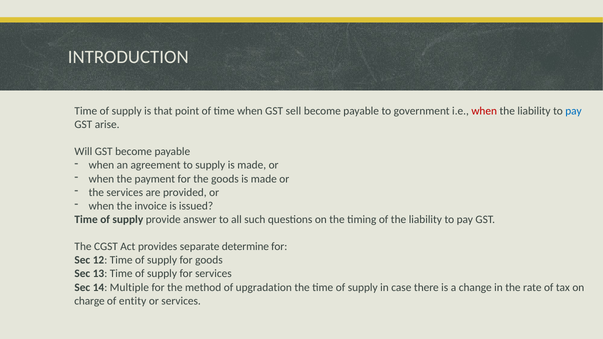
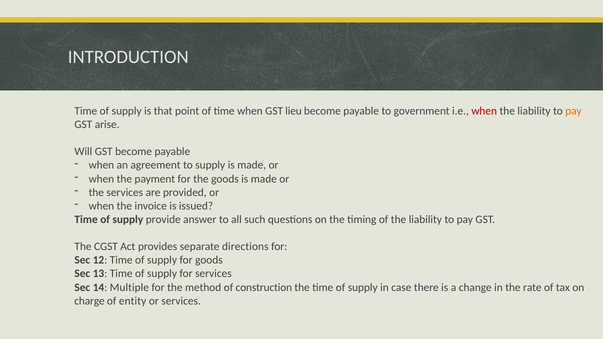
sell: sell -> lieu
pay at (574, 111) colour: blue -> orange
determine: determine -> directions
upgradation: upgradation -> construction
